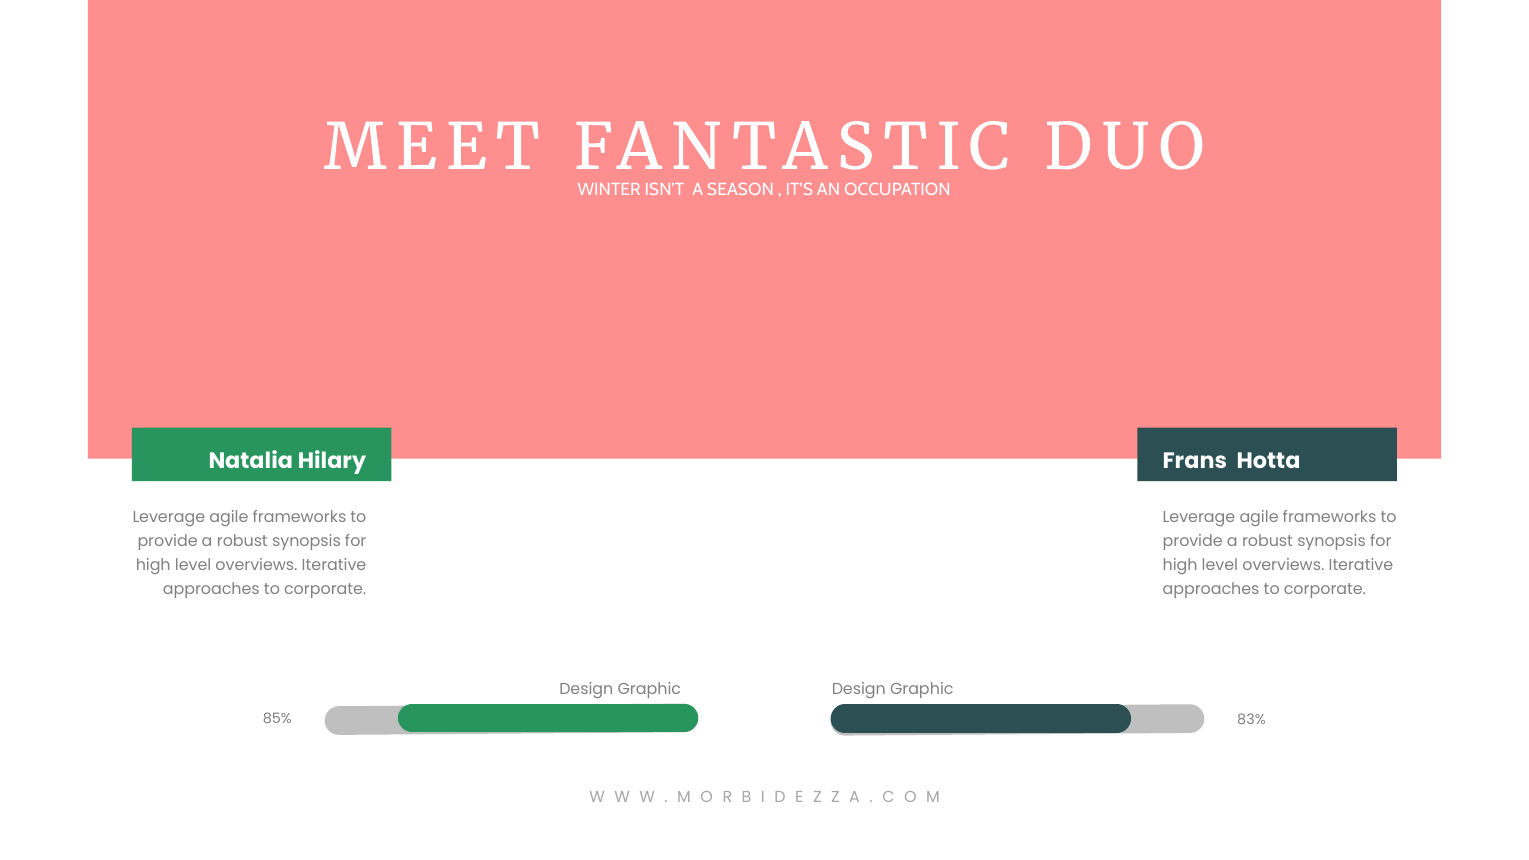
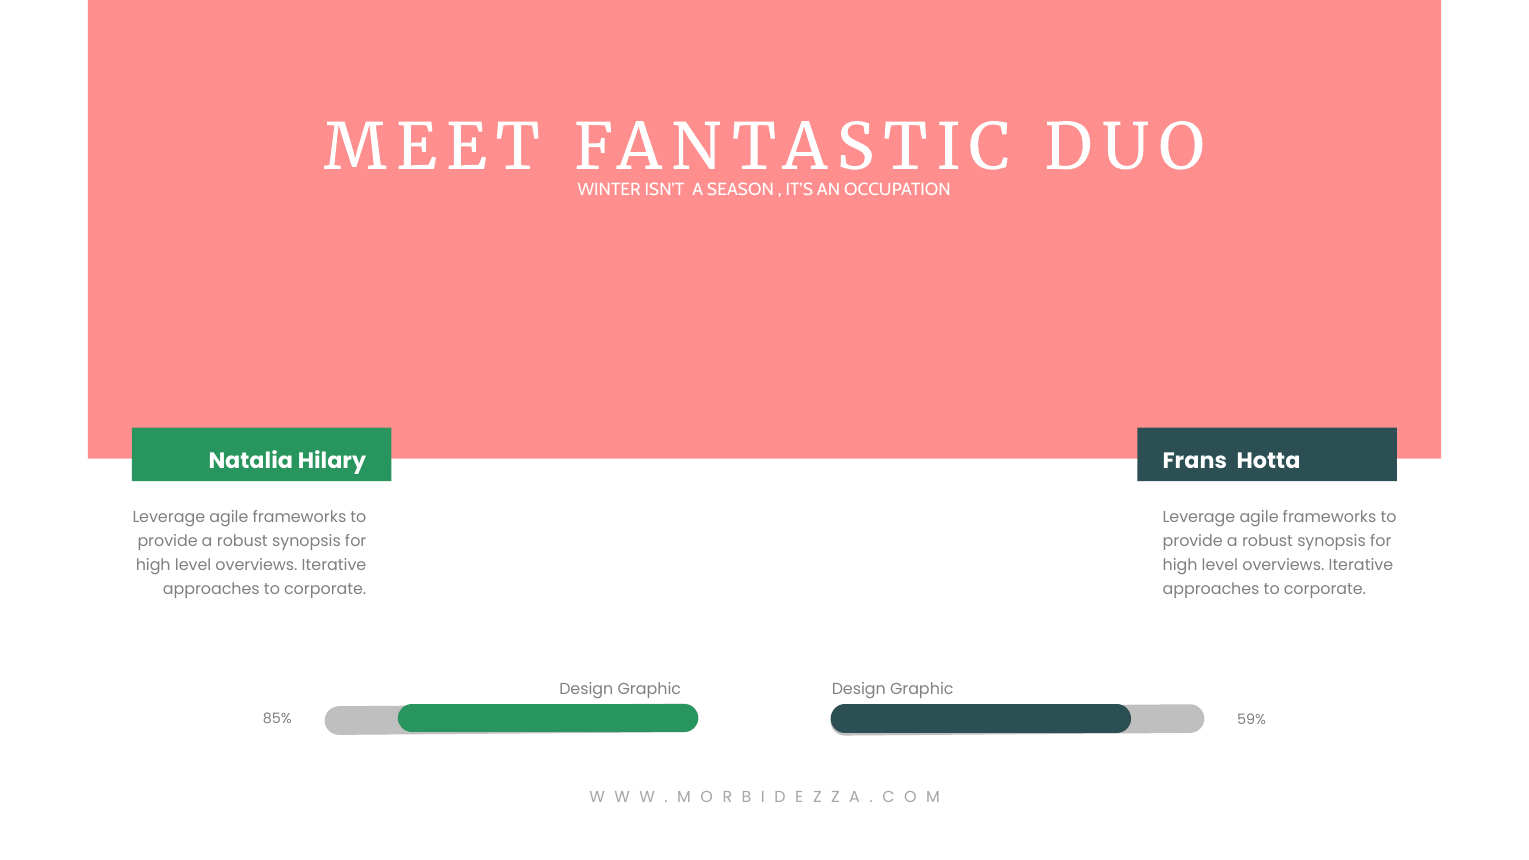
83%: 83% -> 59%
